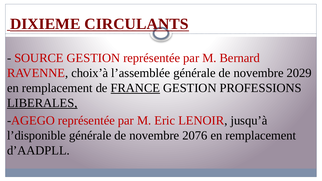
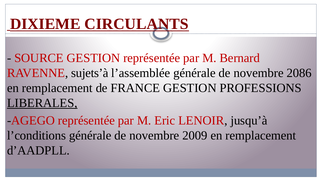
choix’à: choix’à -> sujets’à
2029: 2029 -> 2086
FRANCE underline: present -> none
l’disponible: l’disponible -> l’conditions
2076: 2076 -> 2009
